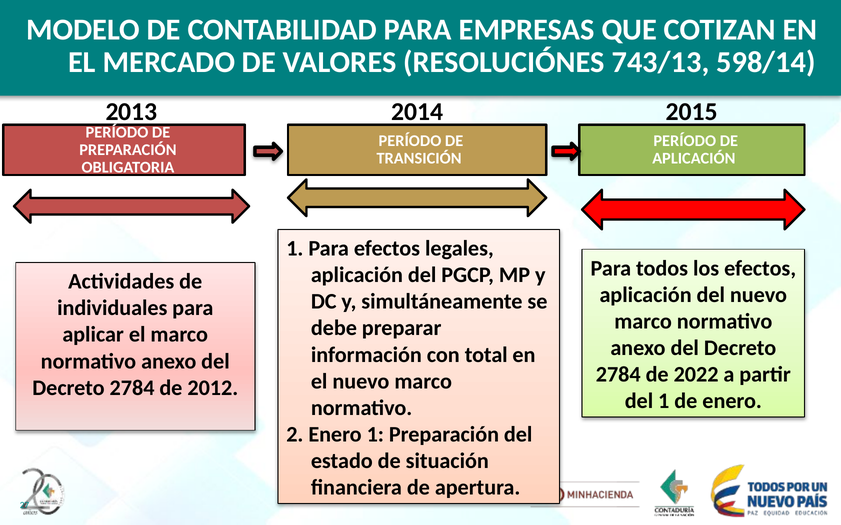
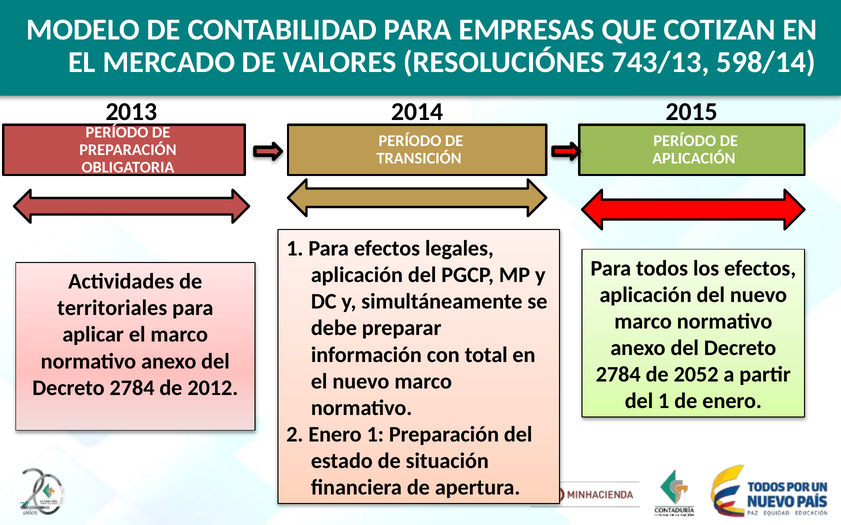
individuales: individuales -> territoriales
2022: 2022 -> 2052
